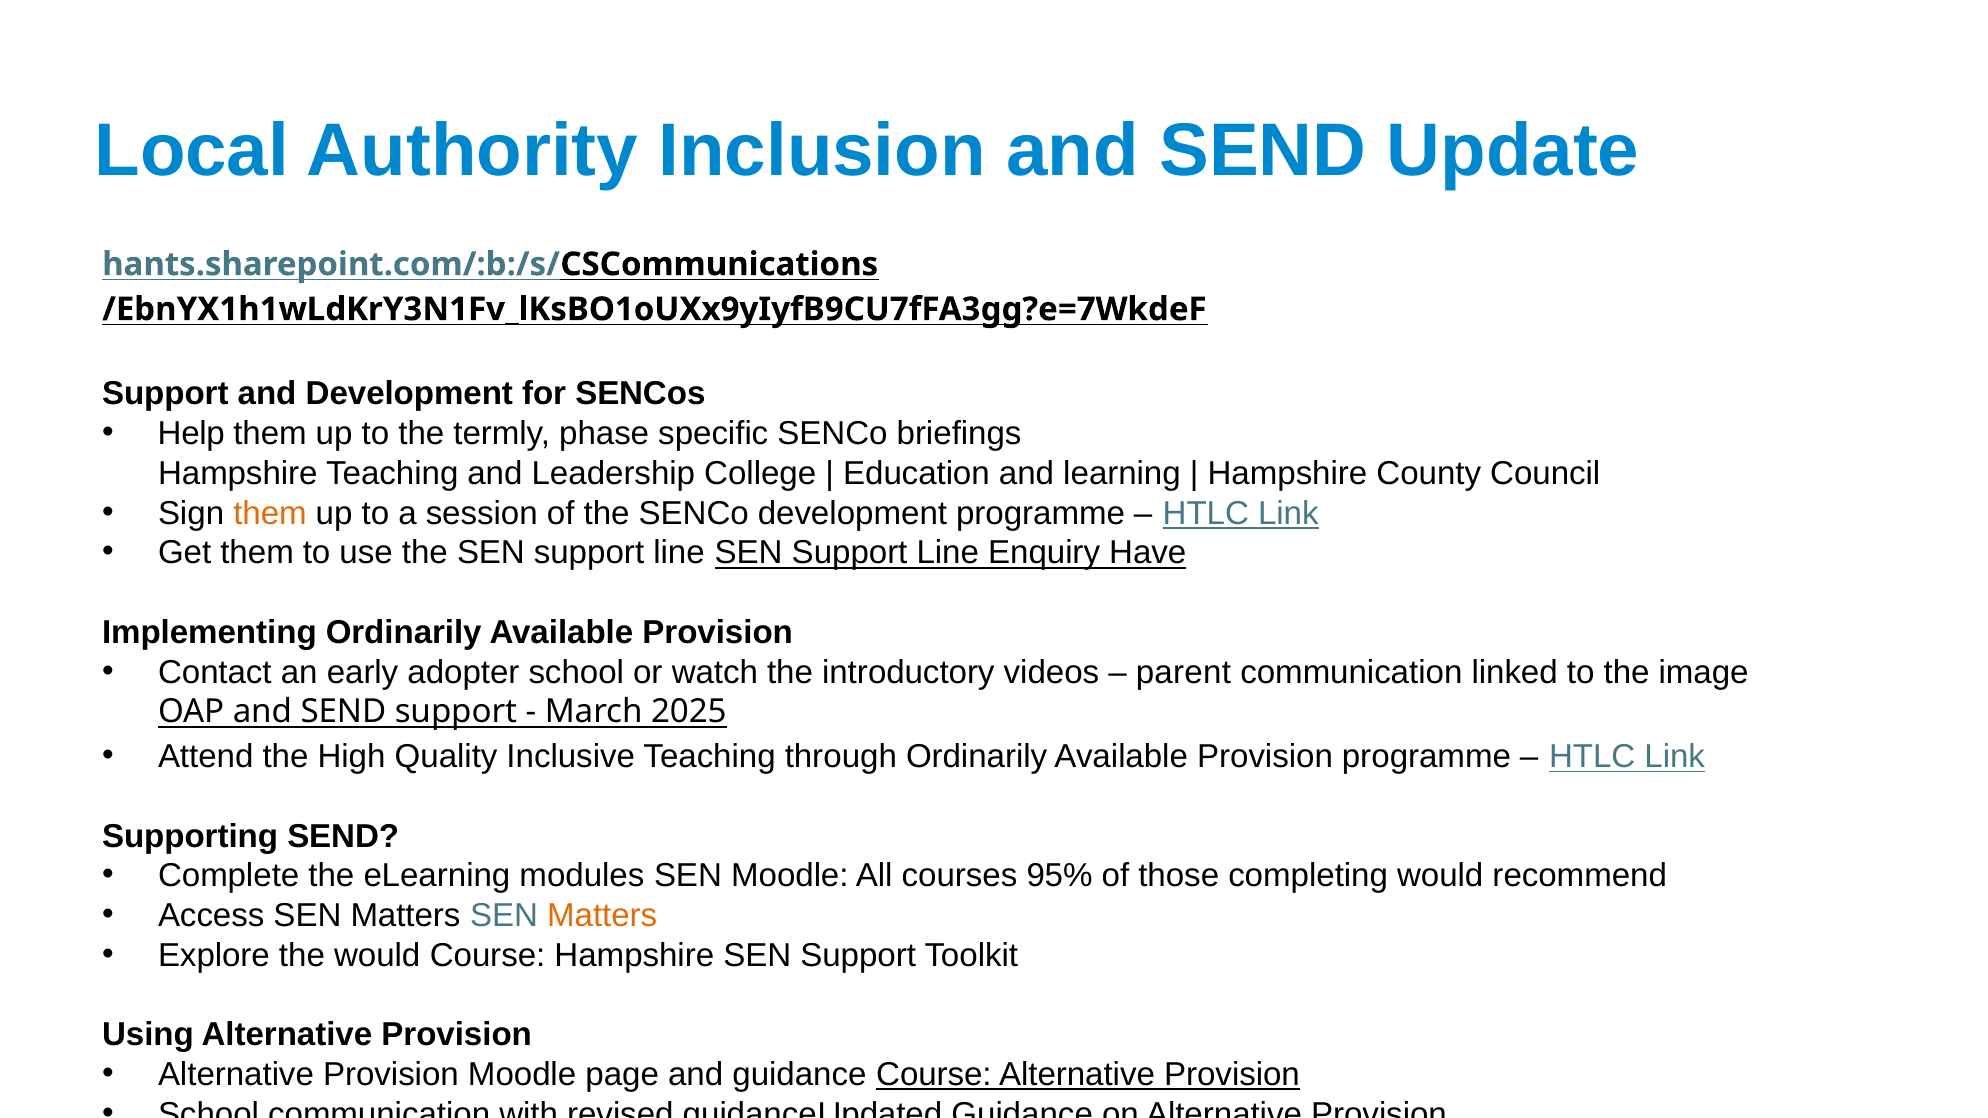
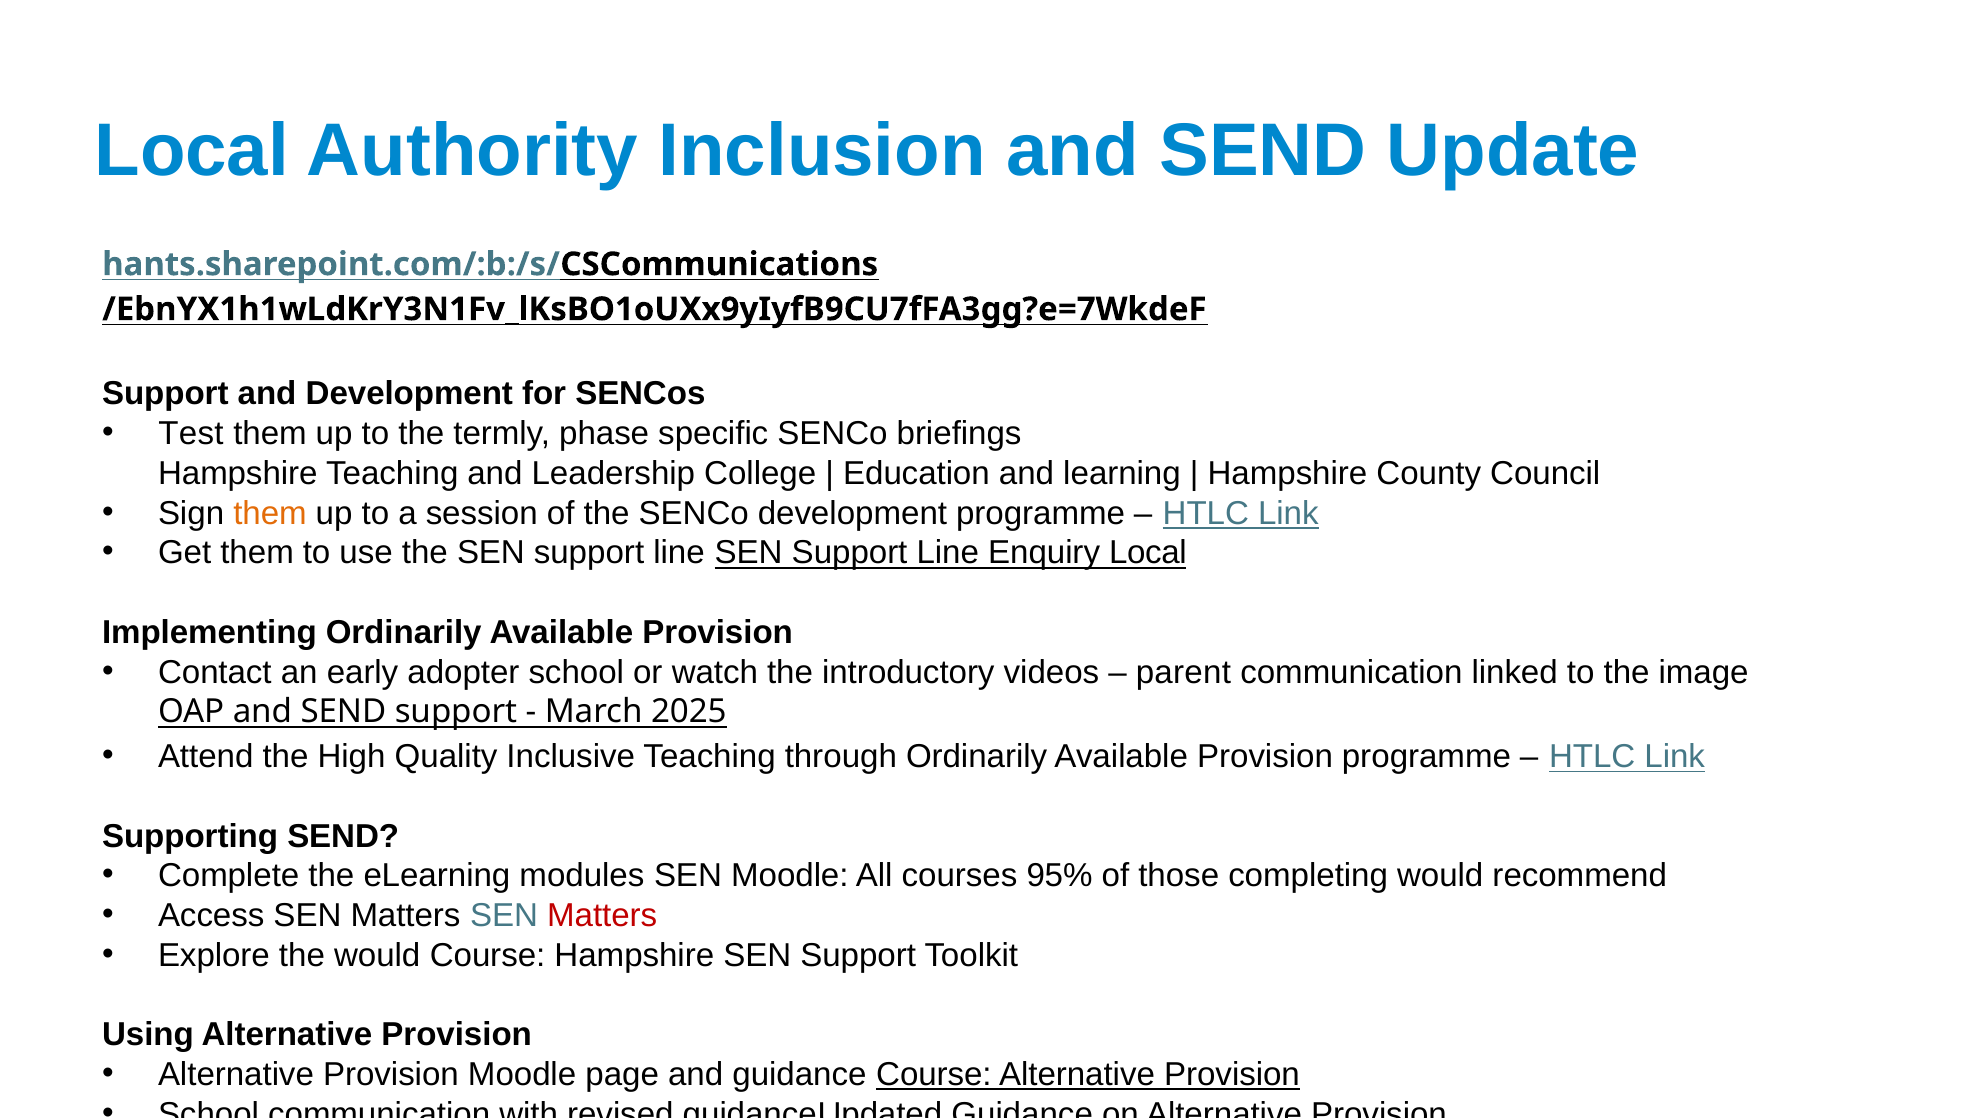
Help: Help -> Test
Enquiry Have: Have -> Local
Matters at (602, 916) colour: orange -> red
